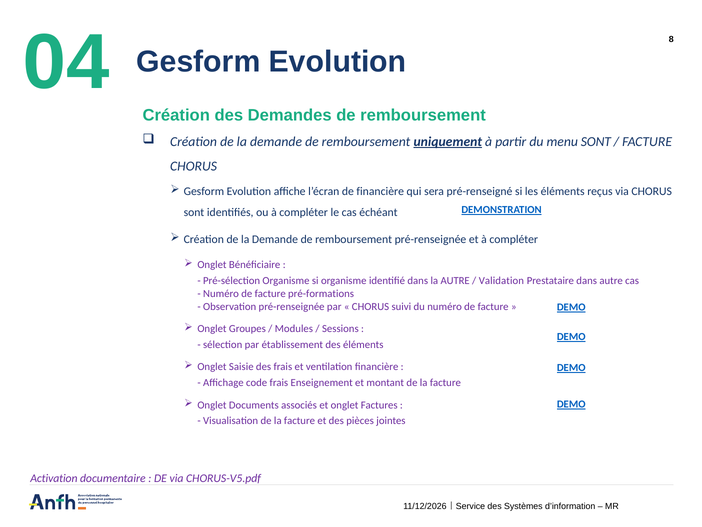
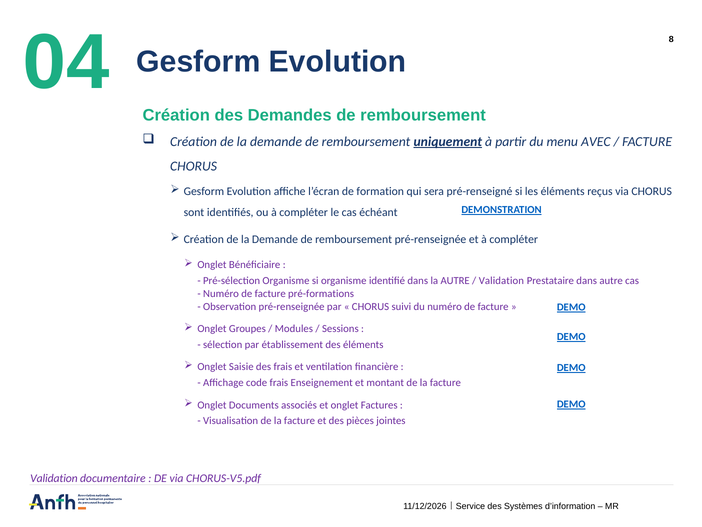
menu SONT: SONT -> AVEC
de financière: financière -> formation
Activation at (54, 478): Activation -> Validation
